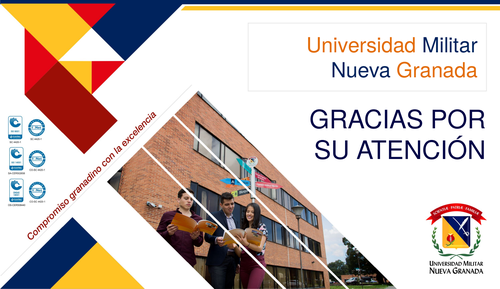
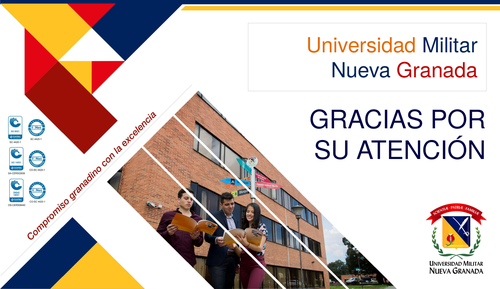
Granada colour: orange -> red
